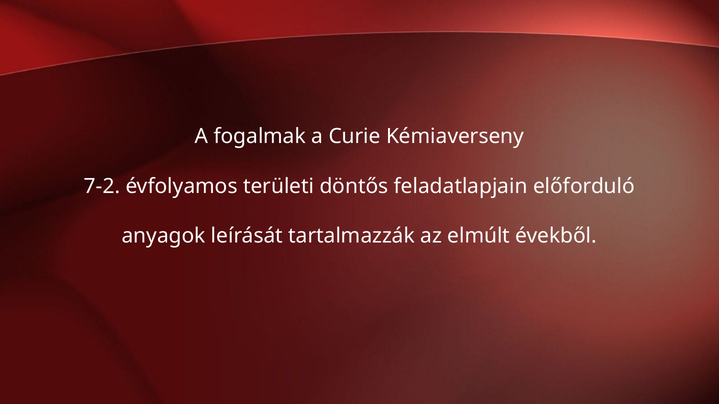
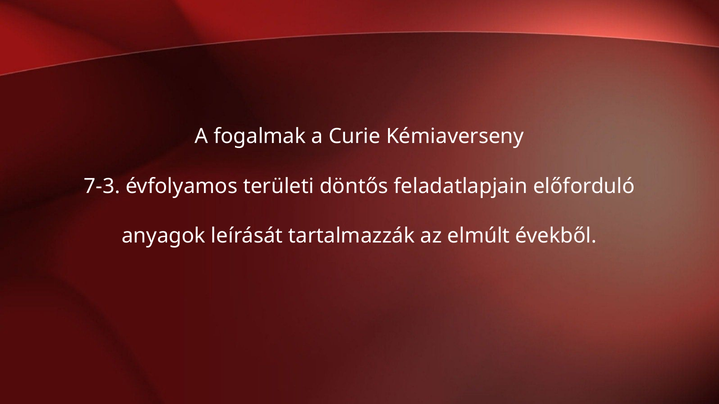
7-2: 7-2 -> 7-3
